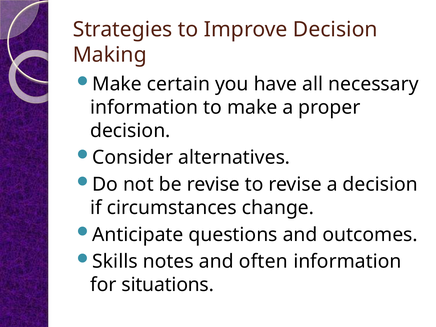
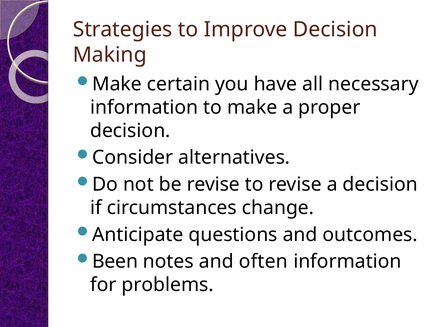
Skills: Skills -> Been
situations: situations -> problems
